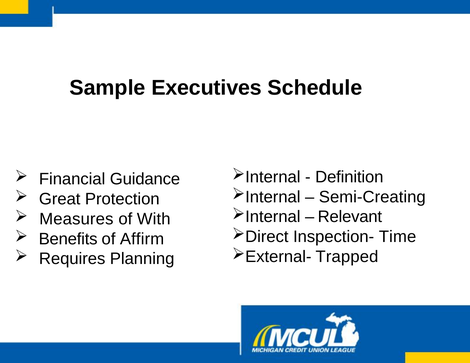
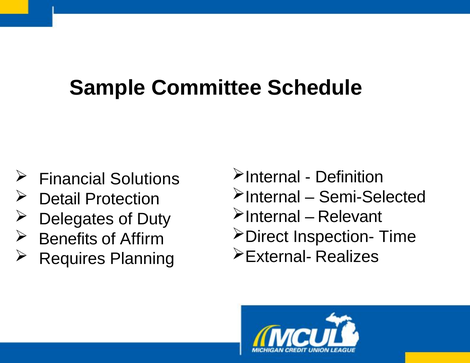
Executives: Executives -> Committee
Guidance: Guidance -> Solutions
Semi-Creating: Semi-Creating -> Semi-Selected
Great: Great -> Detail
Measures: Measures -> Delegates
With: With -> Duty
Trapped: Trapped -> Realizes
